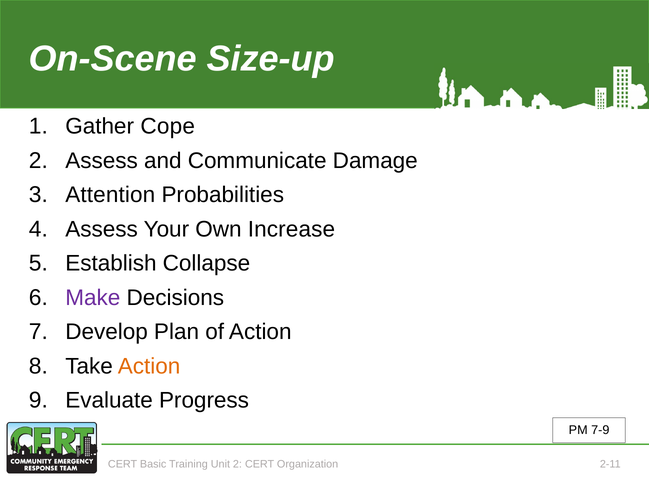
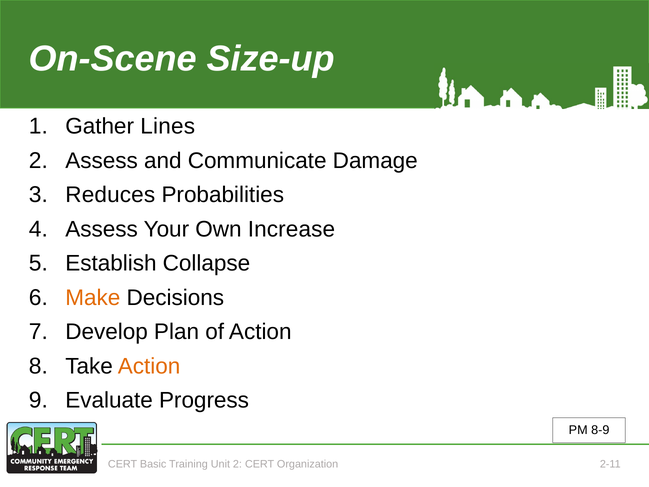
Cope: Cope -> Lines
Attention: Attention -> Reduces
Make colour: purple -> orange
7-9: 7-9 -> 8-9
